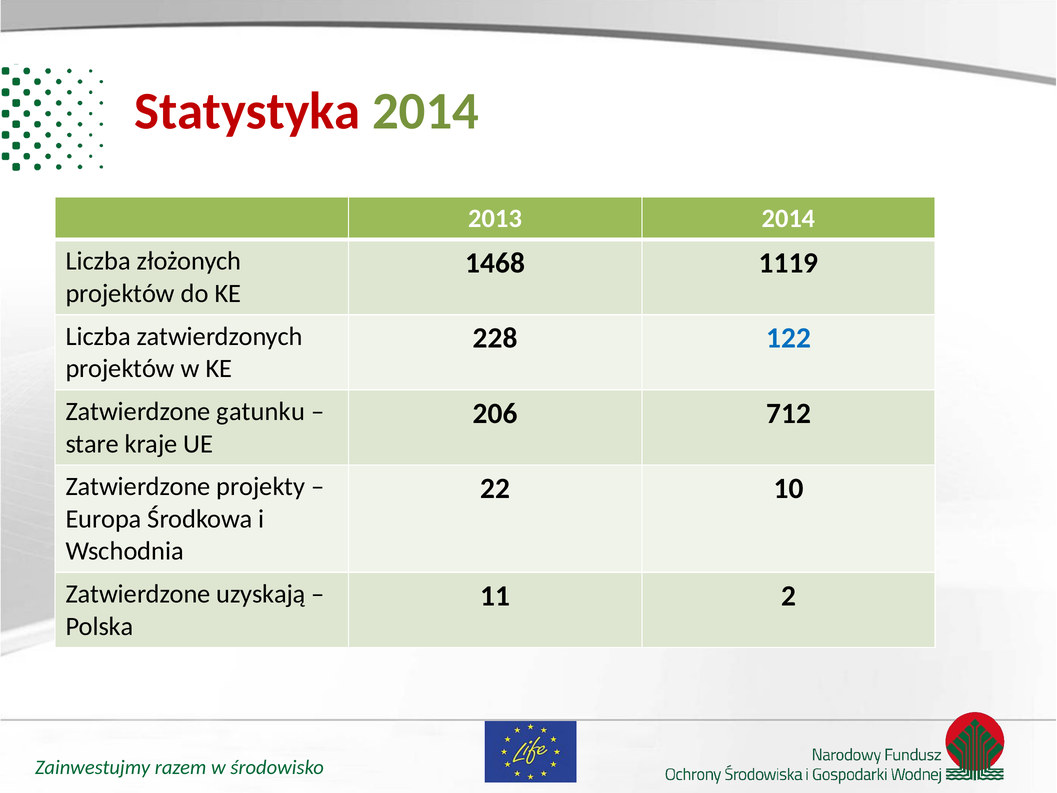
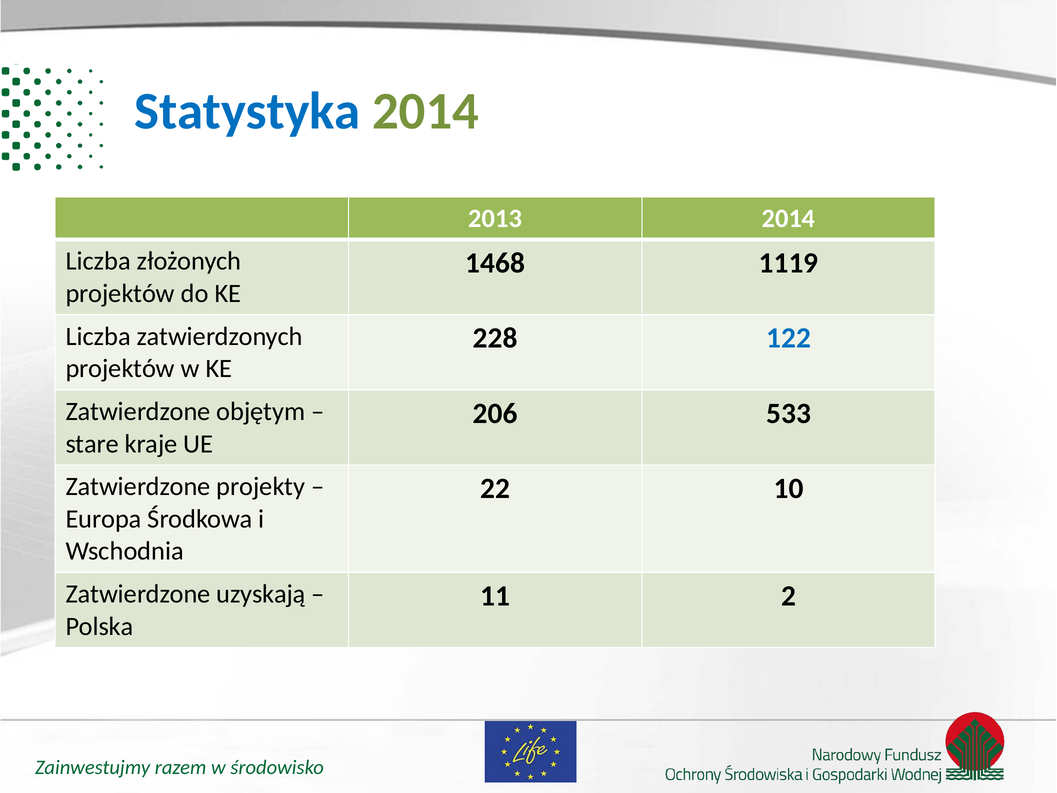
Statystyka colour: red -> blue
gatunku: gatunku -> objętym
712: 712 -> 533
